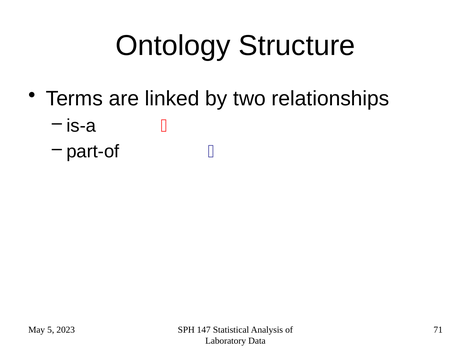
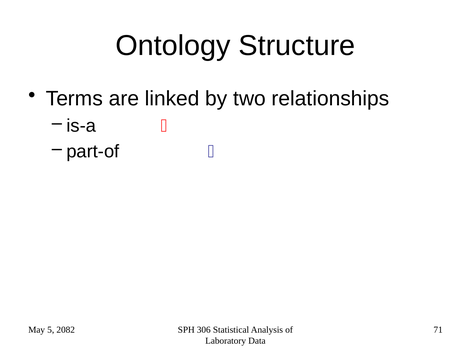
2023: 2023 -> 2082
147: 147 -> 306
